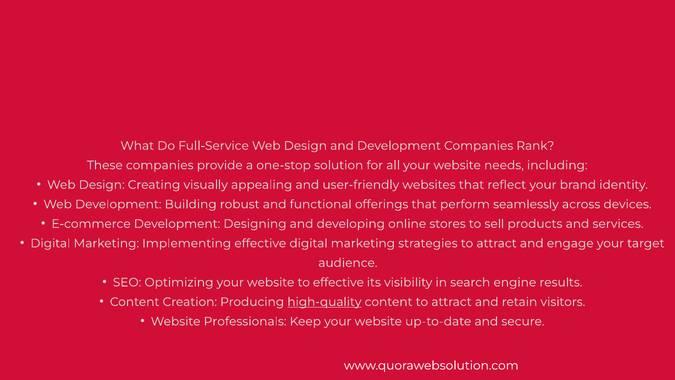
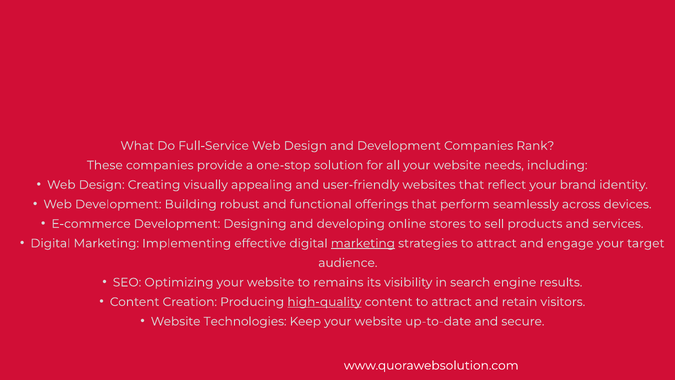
marketing at (363, 243) underline: none -> present
to effective: effective -> remains
Professionals: Professionals -> Technologies
